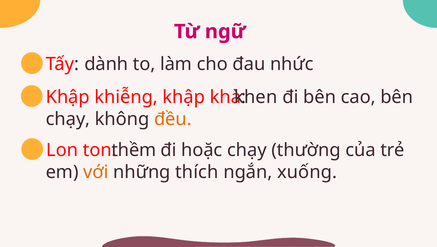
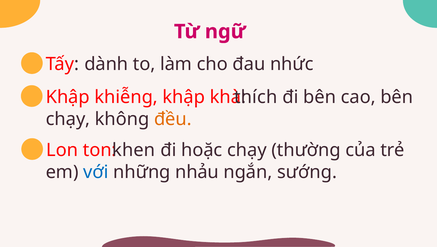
khen: khen -> thích
thềm: thềm -> khen
với colour: orange -> blue
thích: thích -> nhảu
xuống: xuống -> sướng
